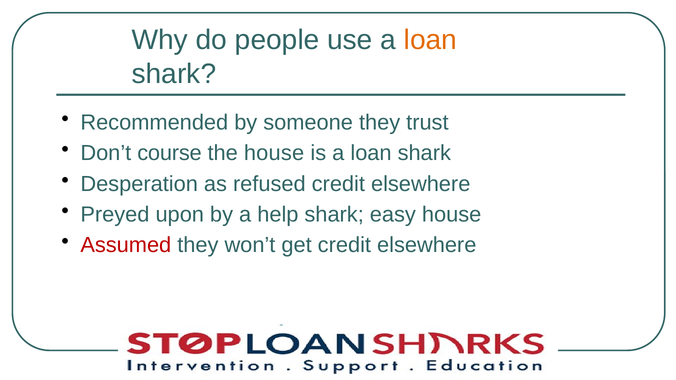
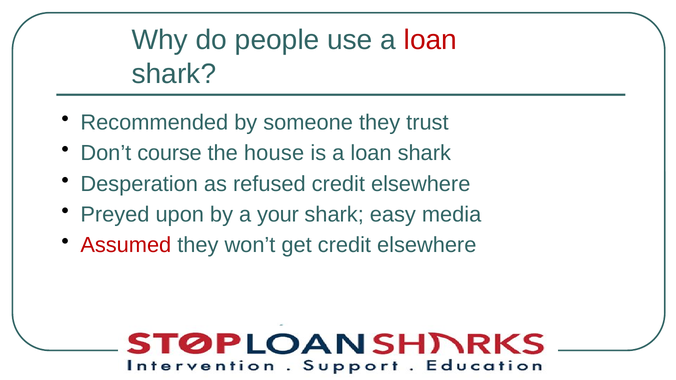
loan at (430, 40) colour: orange -> red
help: help -> your
easy house: house -> media
